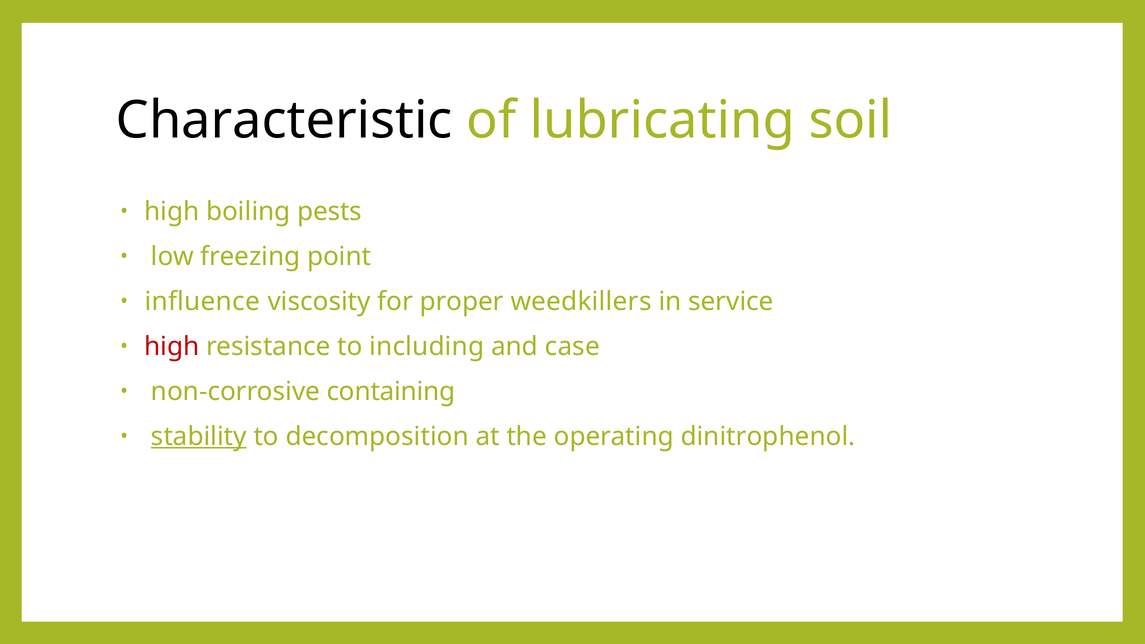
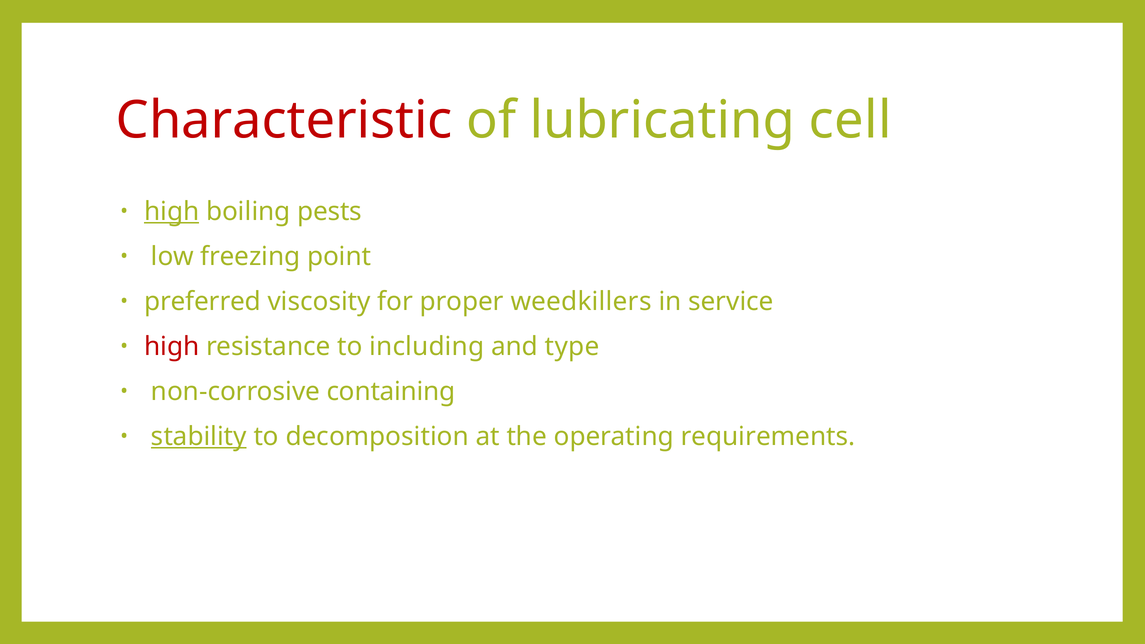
Characteristic colour: black -> red
soil: soil -> cell
high at (172, 212) underline: none -> present
influence: influence -> preferred
case: case -> type
dinitrophenol: dinitrophenol -> requirements
